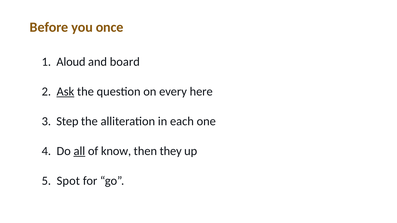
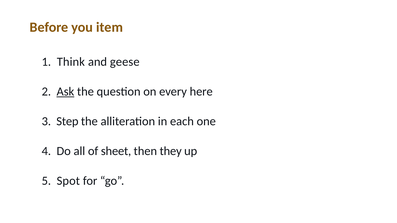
once: once -> item
Aloud: Aloud -> Think
board: board -> geese
all underline: present -> none
know: know -> sheet
